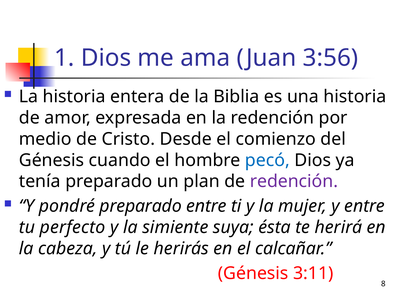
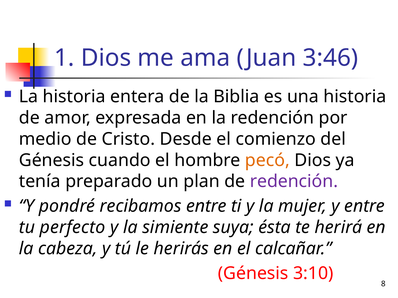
3:56: 3:56 -> 3:46
pecó colour: blue -> orange
pondré preparado: preparado -> recibamos
3:11: 3:11 -> 3:10
